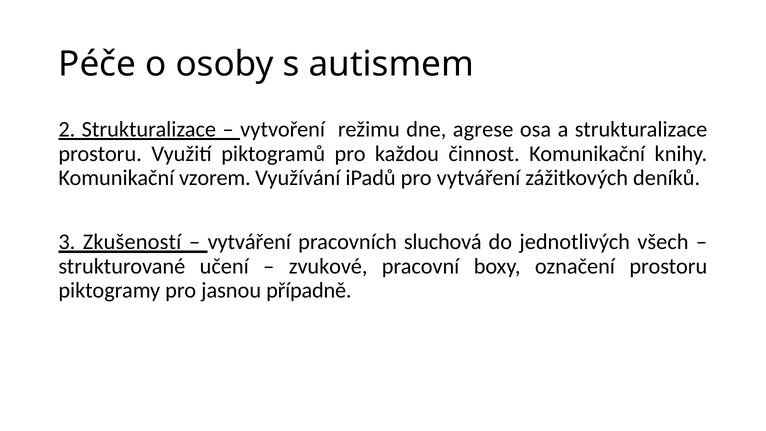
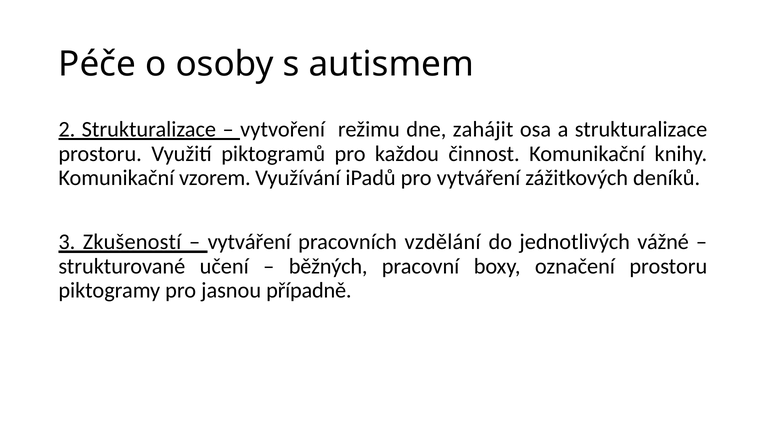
agrese: agrese -> zahájit
sluchová: sluchová -> vzdělání
všech: všech -> vážné
zvukové: zvukové -> běžných
